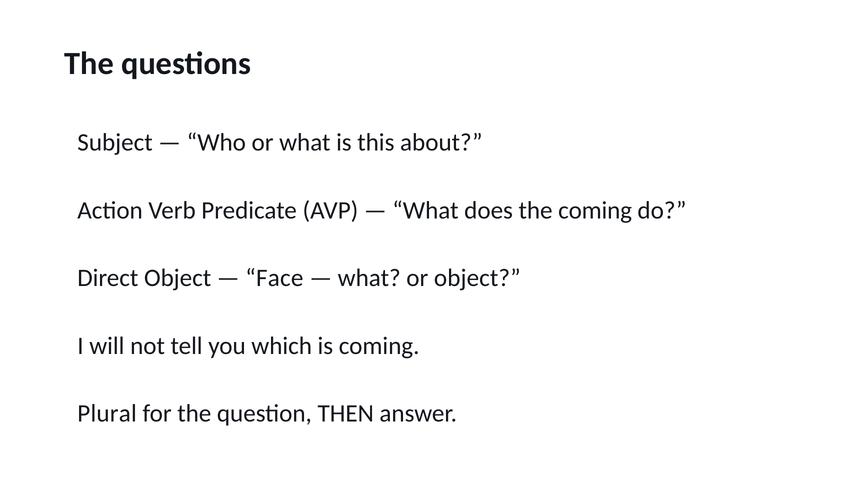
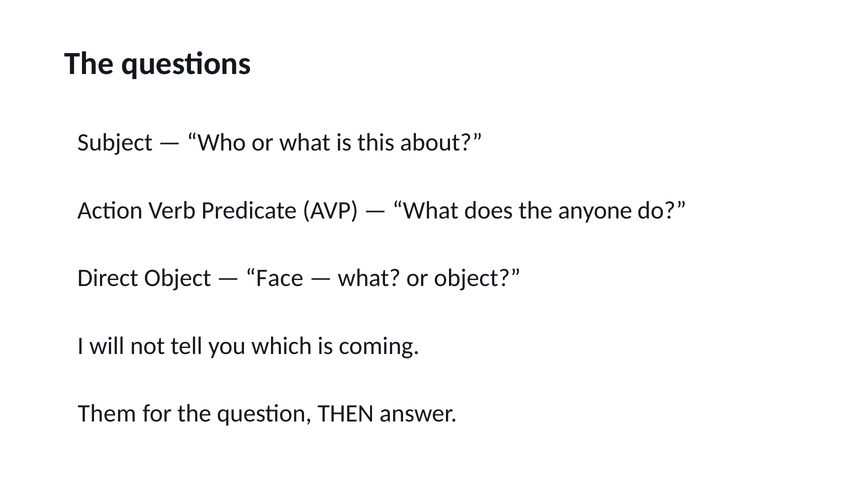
the coming: coming -> anyone
Plural: Plural -> Them
